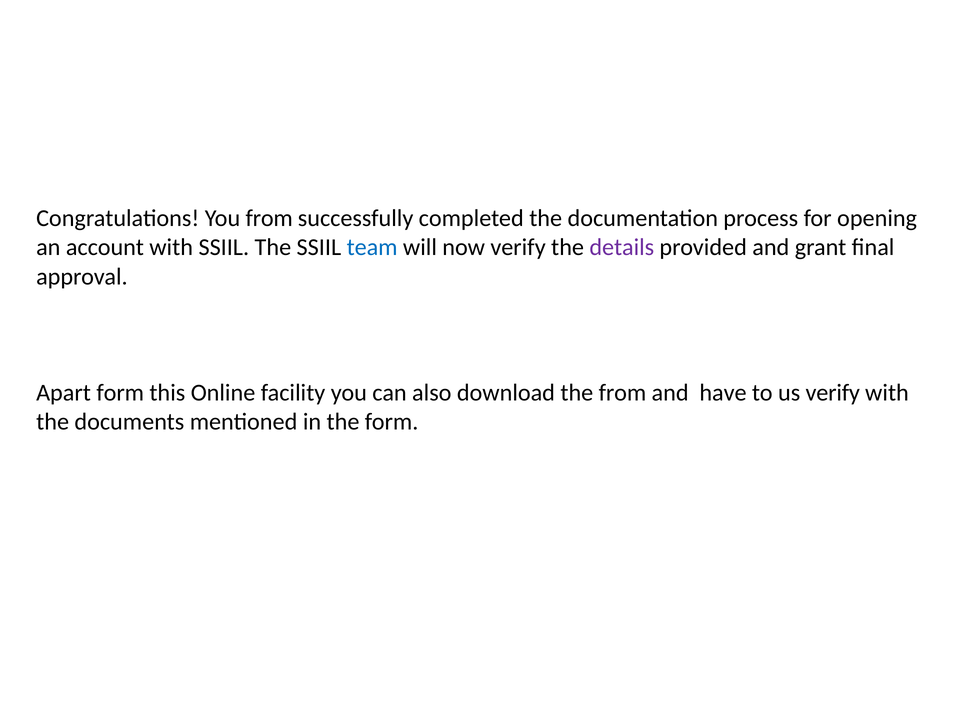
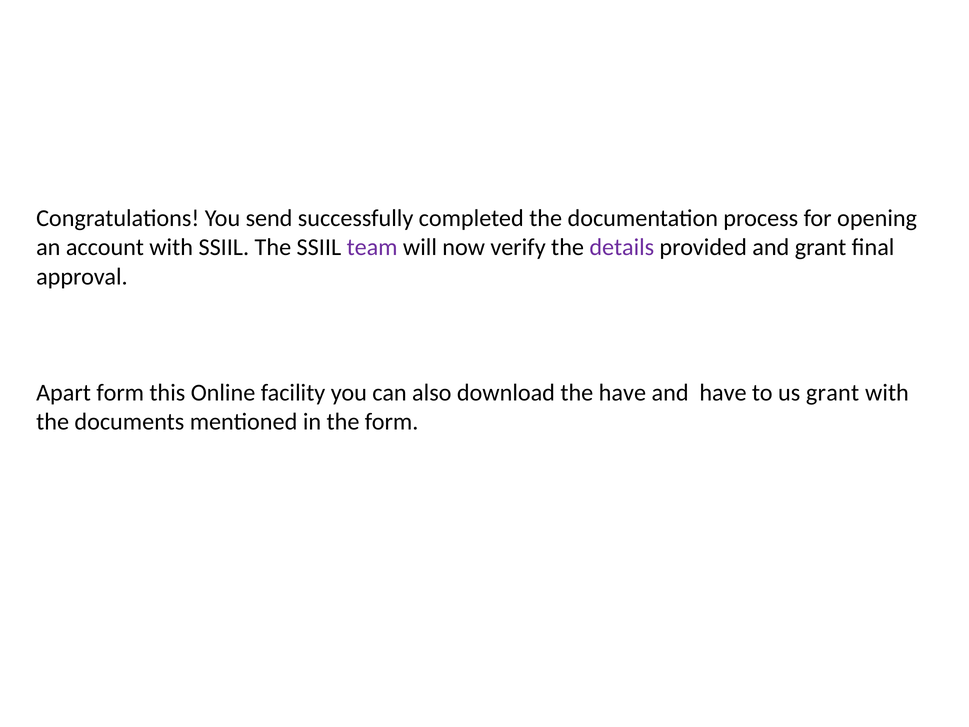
You from: from -> send
team colour: blue -> purple
the from: from -> have
us verify: verify -> grant
